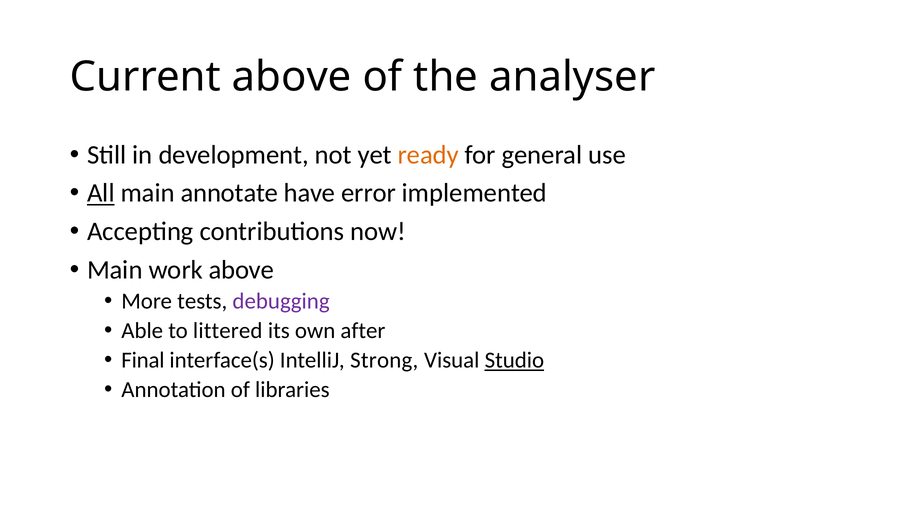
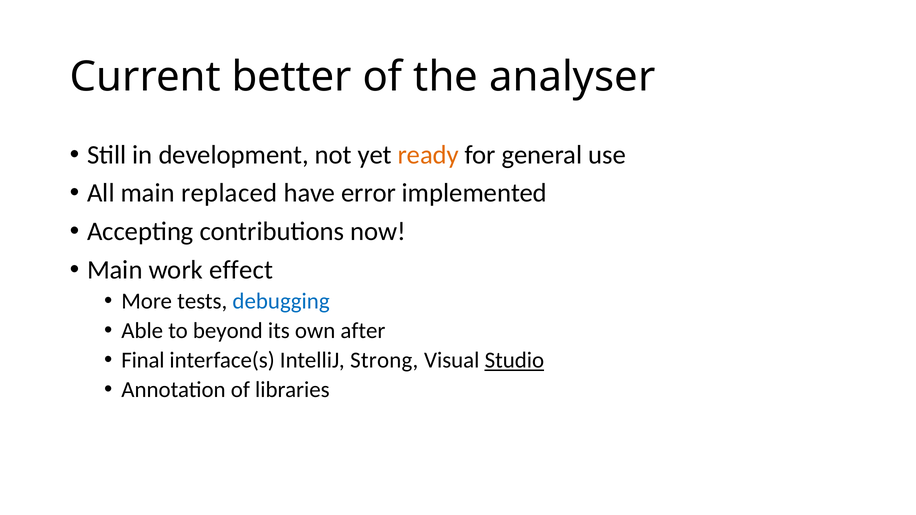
Current above: above -> better
All underline: present -> none
annotate: annotate -> replaced
work above: above -> effect
debugging colour: purple -> blue
littered: littered -> beyond
